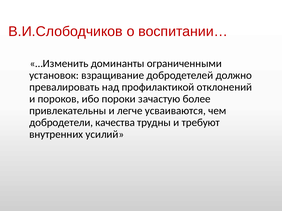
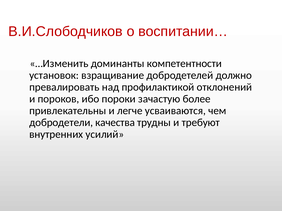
ограниченными: ограниченными -> компетентности
